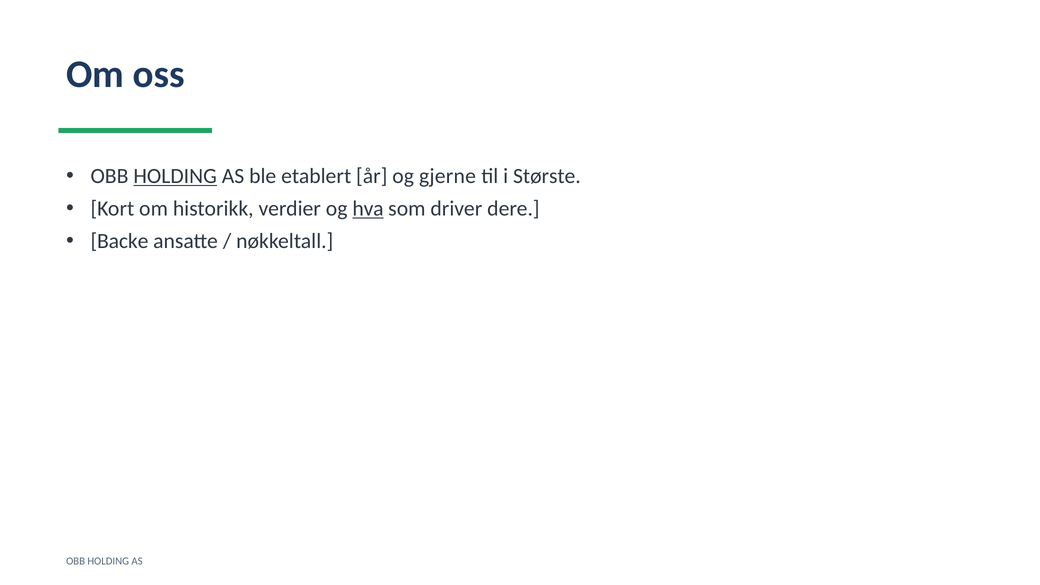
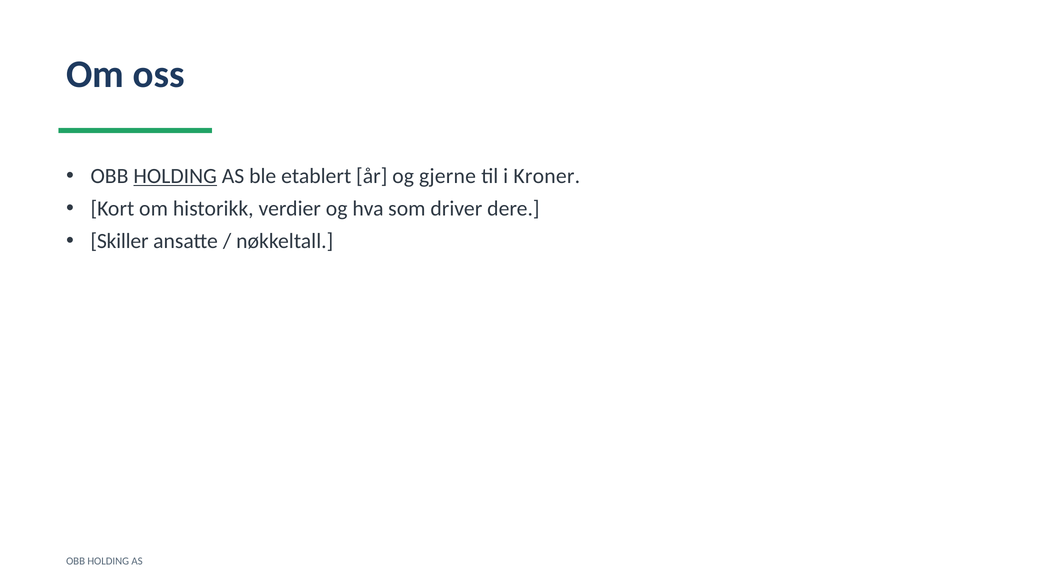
Største: Største -> Kroner
hva underline: present -> none
Backe: Backe -> Skiller
